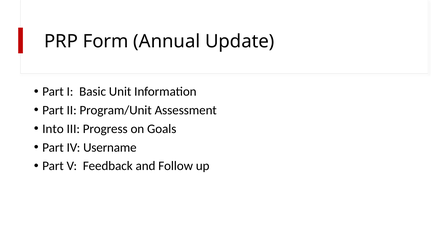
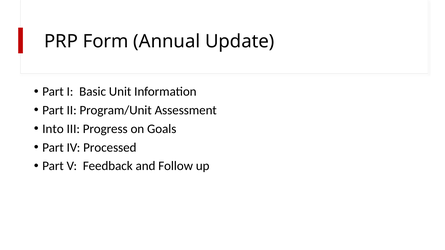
Username: Username -> Processed
